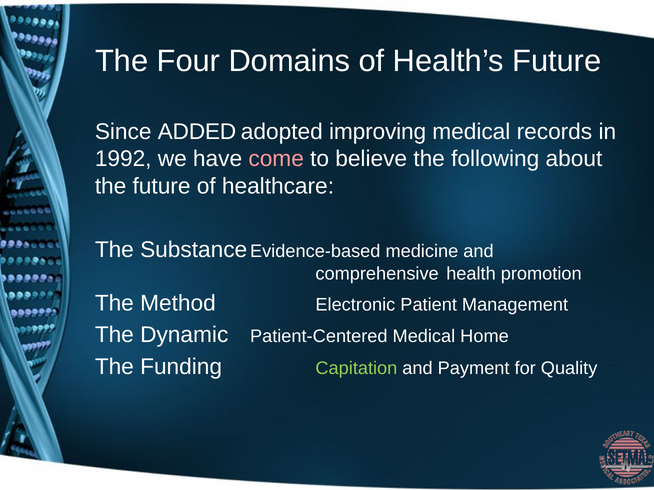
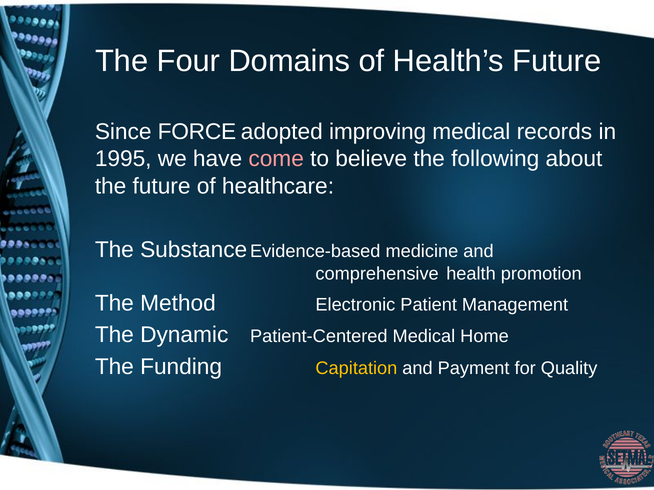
ADDED: ADDED -> FORCE
1992: 1992 -> 1995
Capitation colour: light green -> yellow
